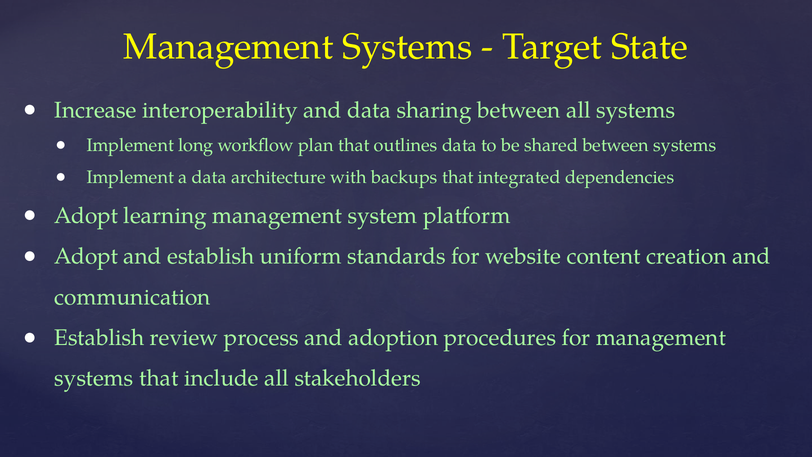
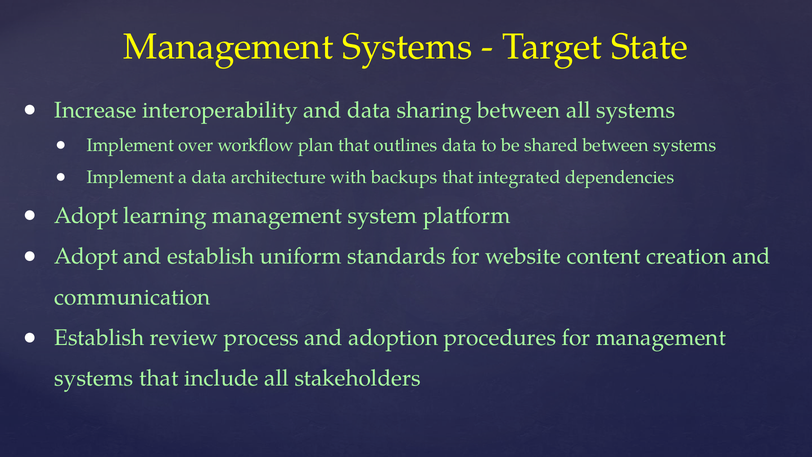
long: long -> over
